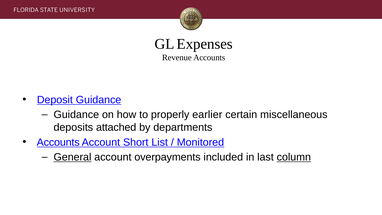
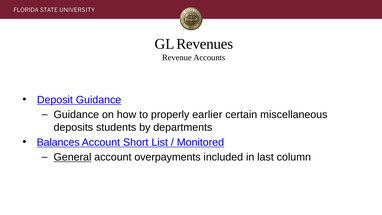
Expenses: Expenses -> Revenues
attached: attached -> students
Accounts at (58, 142): Accounts -> Balances
column underline: present -> none
